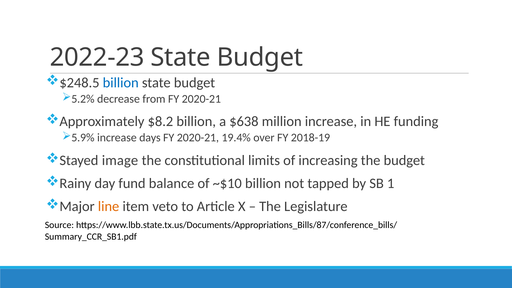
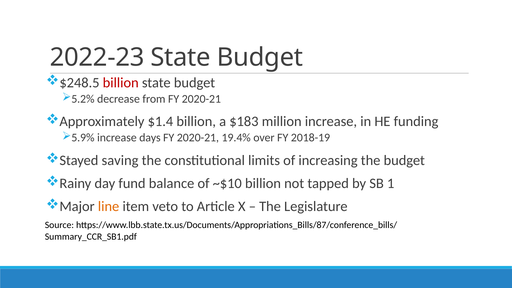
billion at (121, 83) colour: blue -> red
$8.2: $8.2 -> $1.4
$638: $638 -> $183
image: image -> saving
